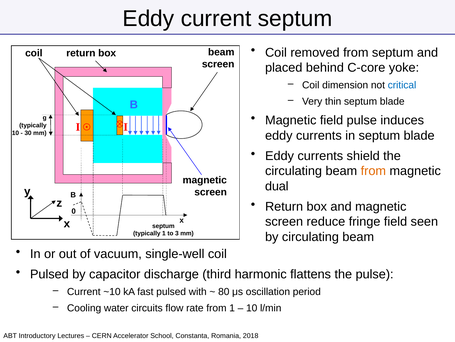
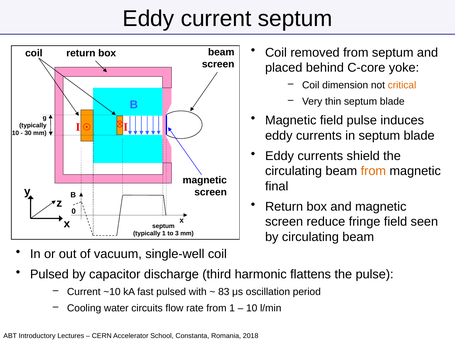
critical colour: blue -> orange
dual: dual -> final
80: 80 -> 83
